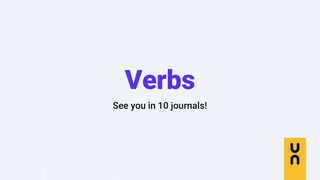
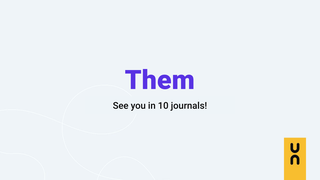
Verbs: Verbs -> Them
